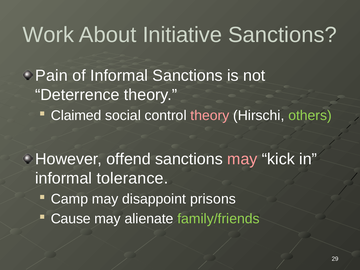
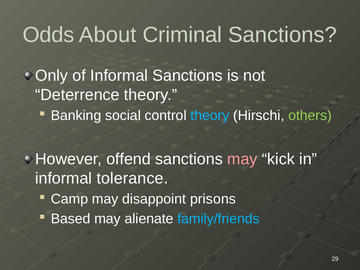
Work: Work -> Odds
Initiative: Initiative -> Criminal
Pain: Pain -> Only
Claimed: Claimed -> Banking
theory at (210, 115) colour: pink -> light blue
Cause: Cause -> Based
family/friends colour: light green -> light blue
